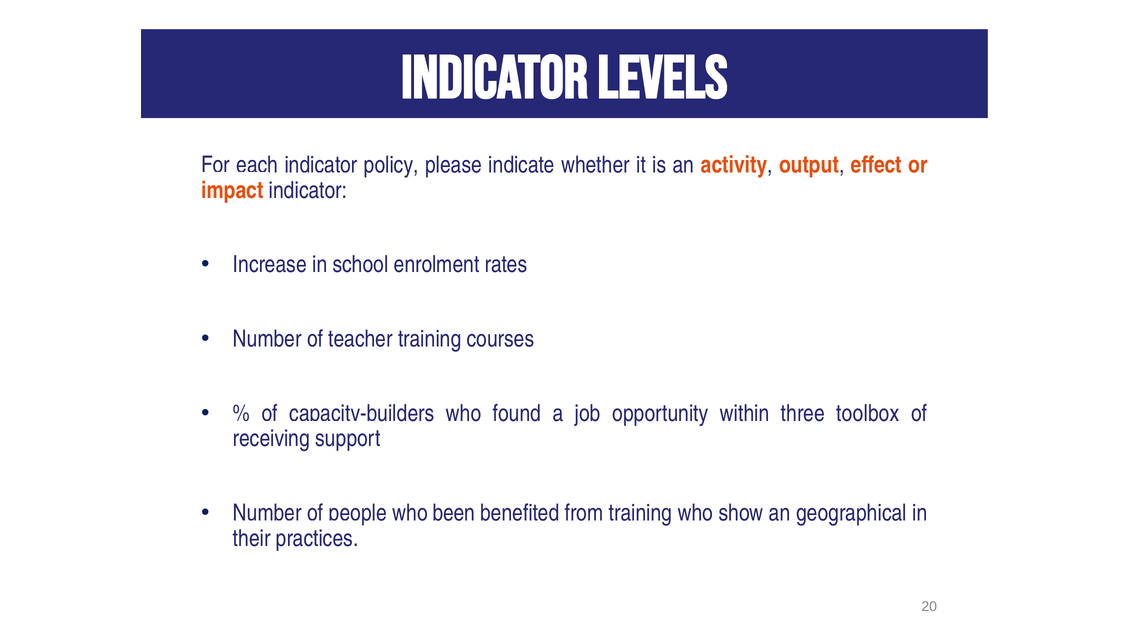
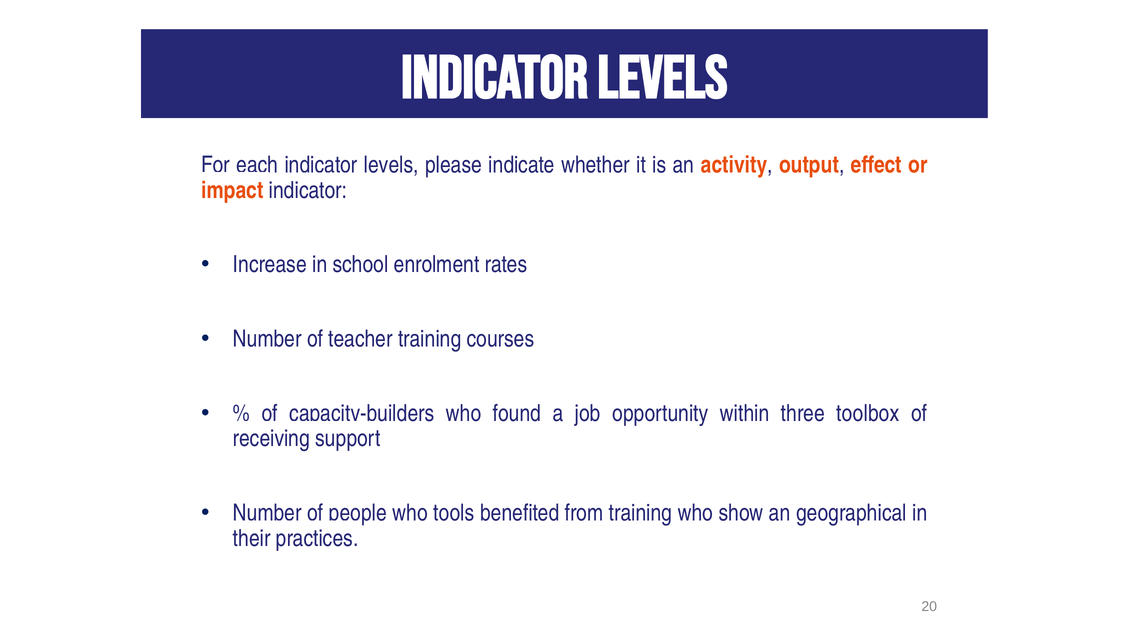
policy at (391, 165): policy -> levels
been: been -> tools
